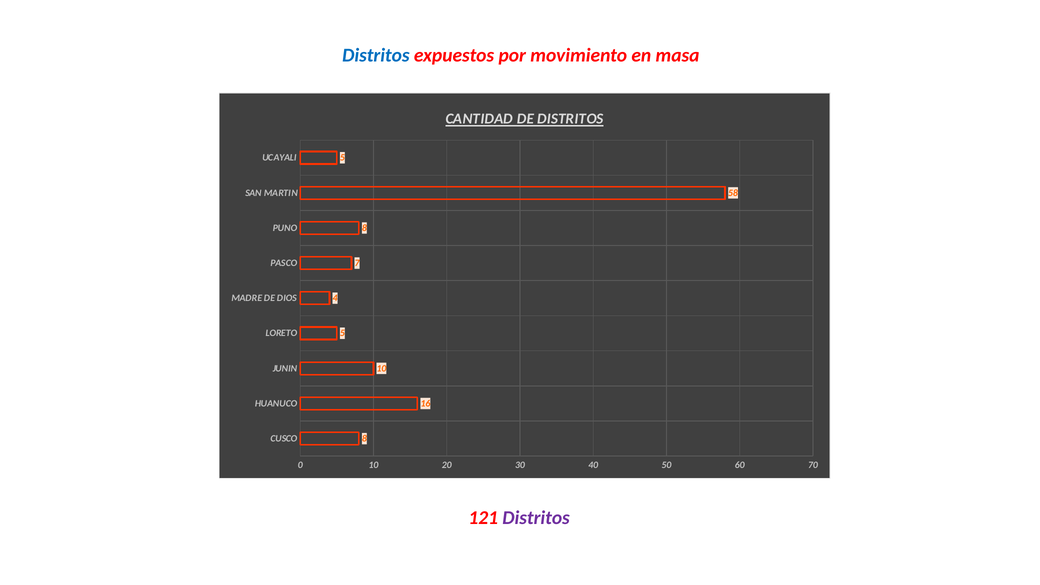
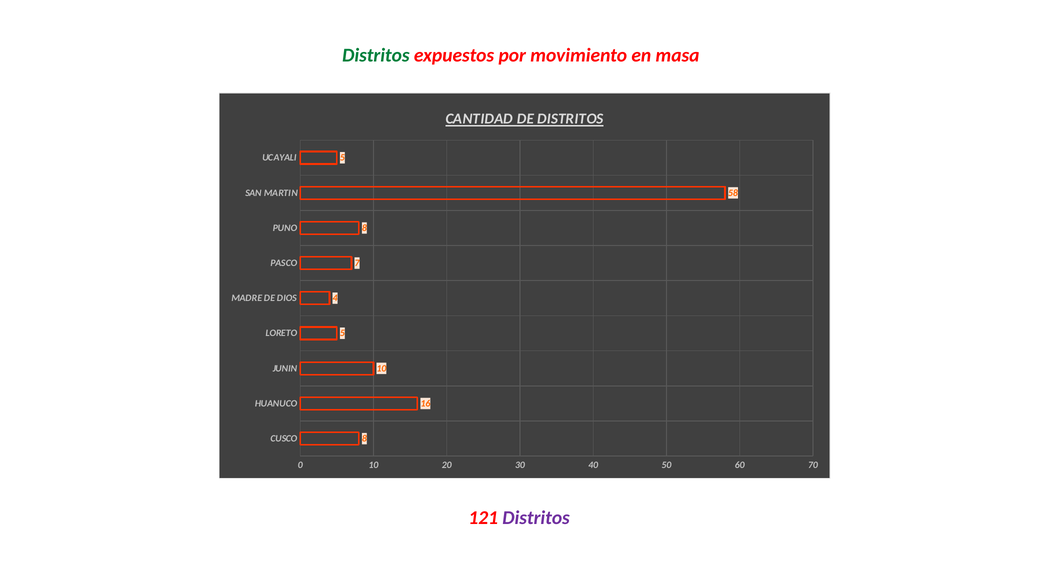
Distritos at (376, 56) colour: blue -> green
